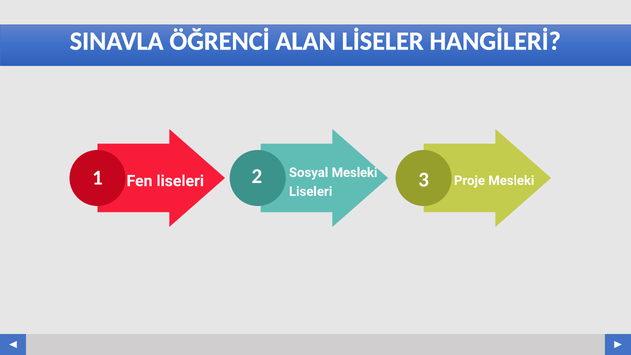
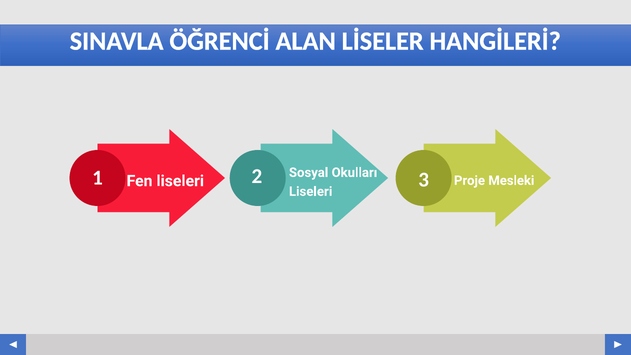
Sosyal Mesleki: Mesleki -> Okulları
